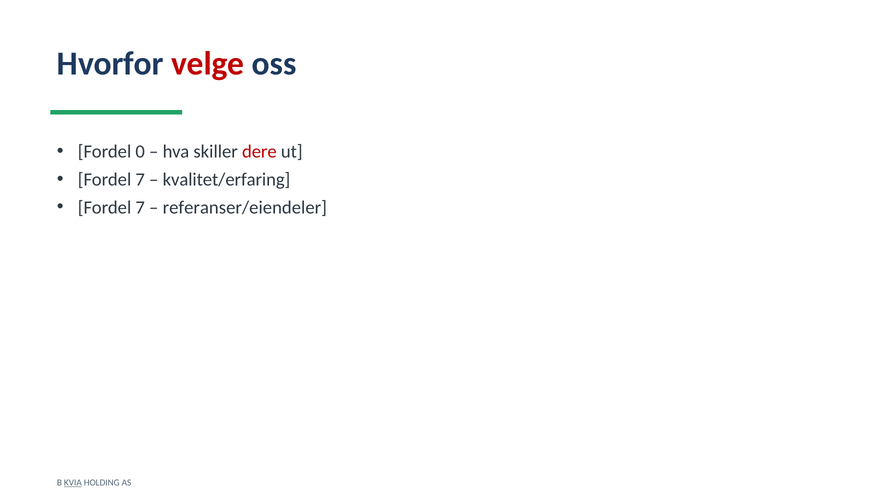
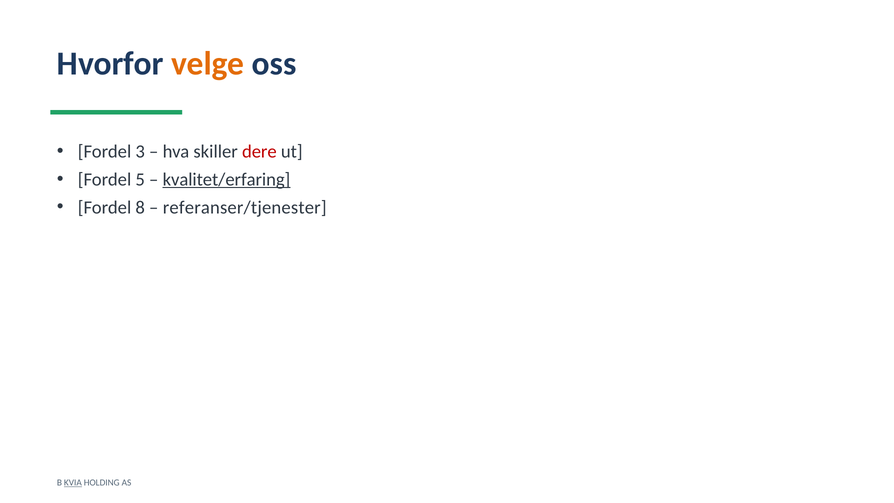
velge colour: red -> orange
0: 0 -> 3
7 at (140, 179): 7 -> 5
kvalitet/erfaring underline: none -> present
7 at (140, 207): 7 -> 8
referanser/eiendeler: referanser/eiendeler -> referanser/tjenester
